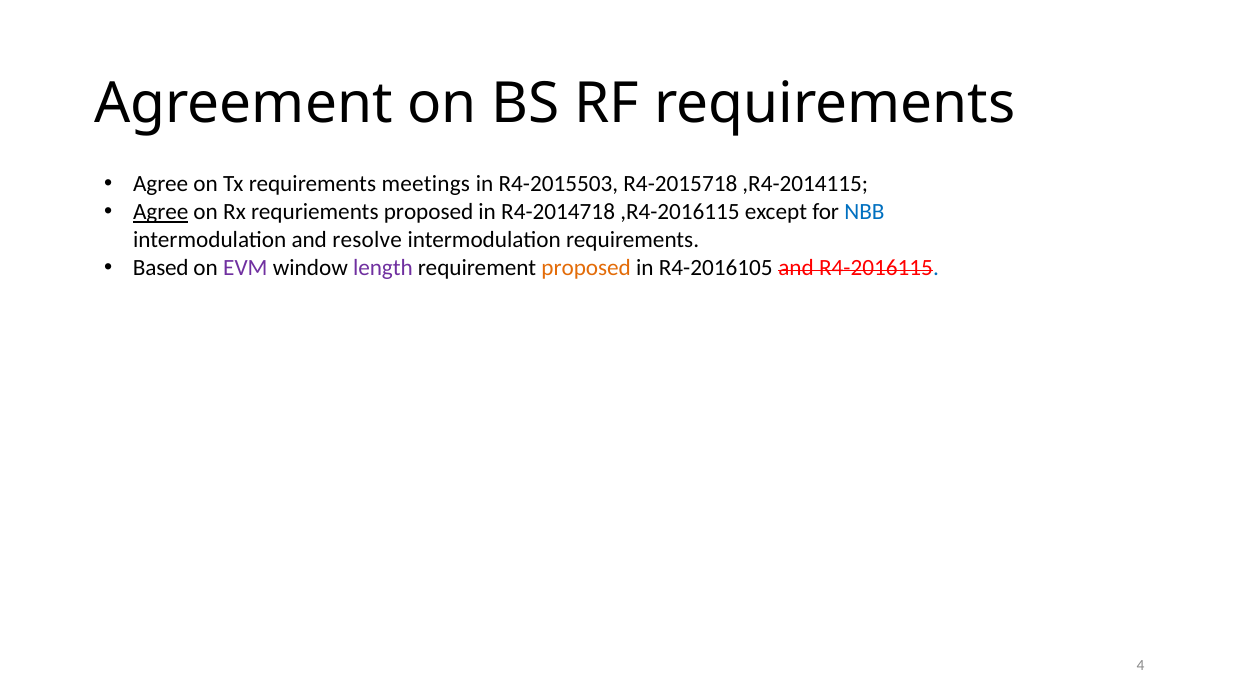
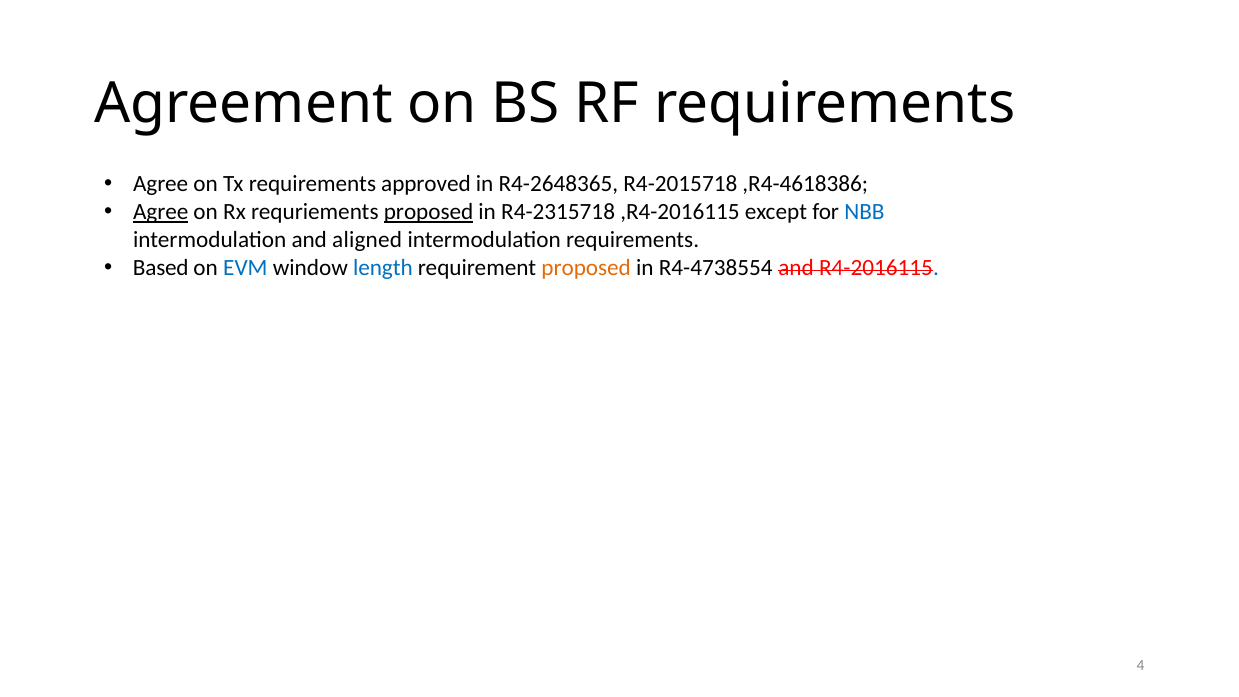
meetings: meetings -> approved
R4-2015503: R4-2015503 -> R4-2648365
,R4-2014115: ,R4-2014115 -> ,R4-4618386
proposed at (429, 212) underline: none -> present
R4-2014718: R4-2014718 -> R4-2315718
resolve: resolve -> aligned
EVM colour: purple -> blue
length colour: purple -> blue
R4-2016105: R4-2016105 -> R4-4738554
